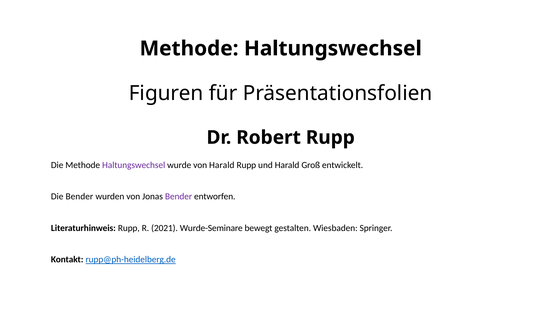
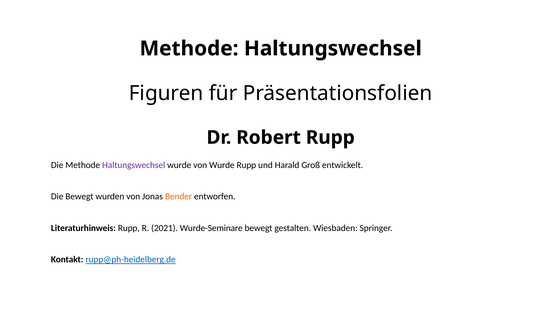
von Harald: Harald -> Wurde
Die Bender: Bender -> Bewegt
Bender at (179, 197) colour: purple -> orange
